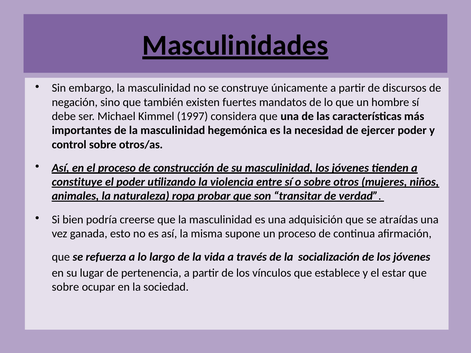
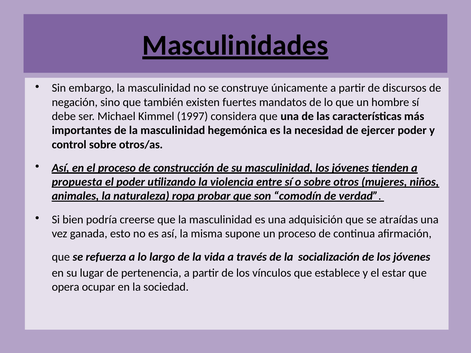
constituye: constituye -> propuesta
transitar: transitar -> comodín
sobre at (65, 287): sobre -> opera
